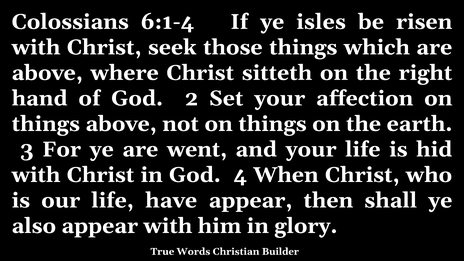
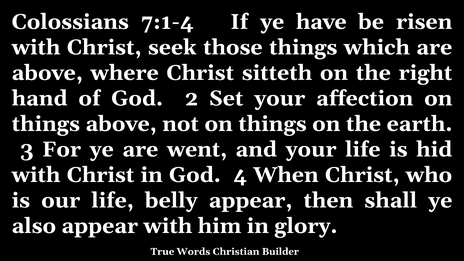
6:1-4: 6:1-4 -> 7:1-4
isles: isles -> have
have: have -> belly
